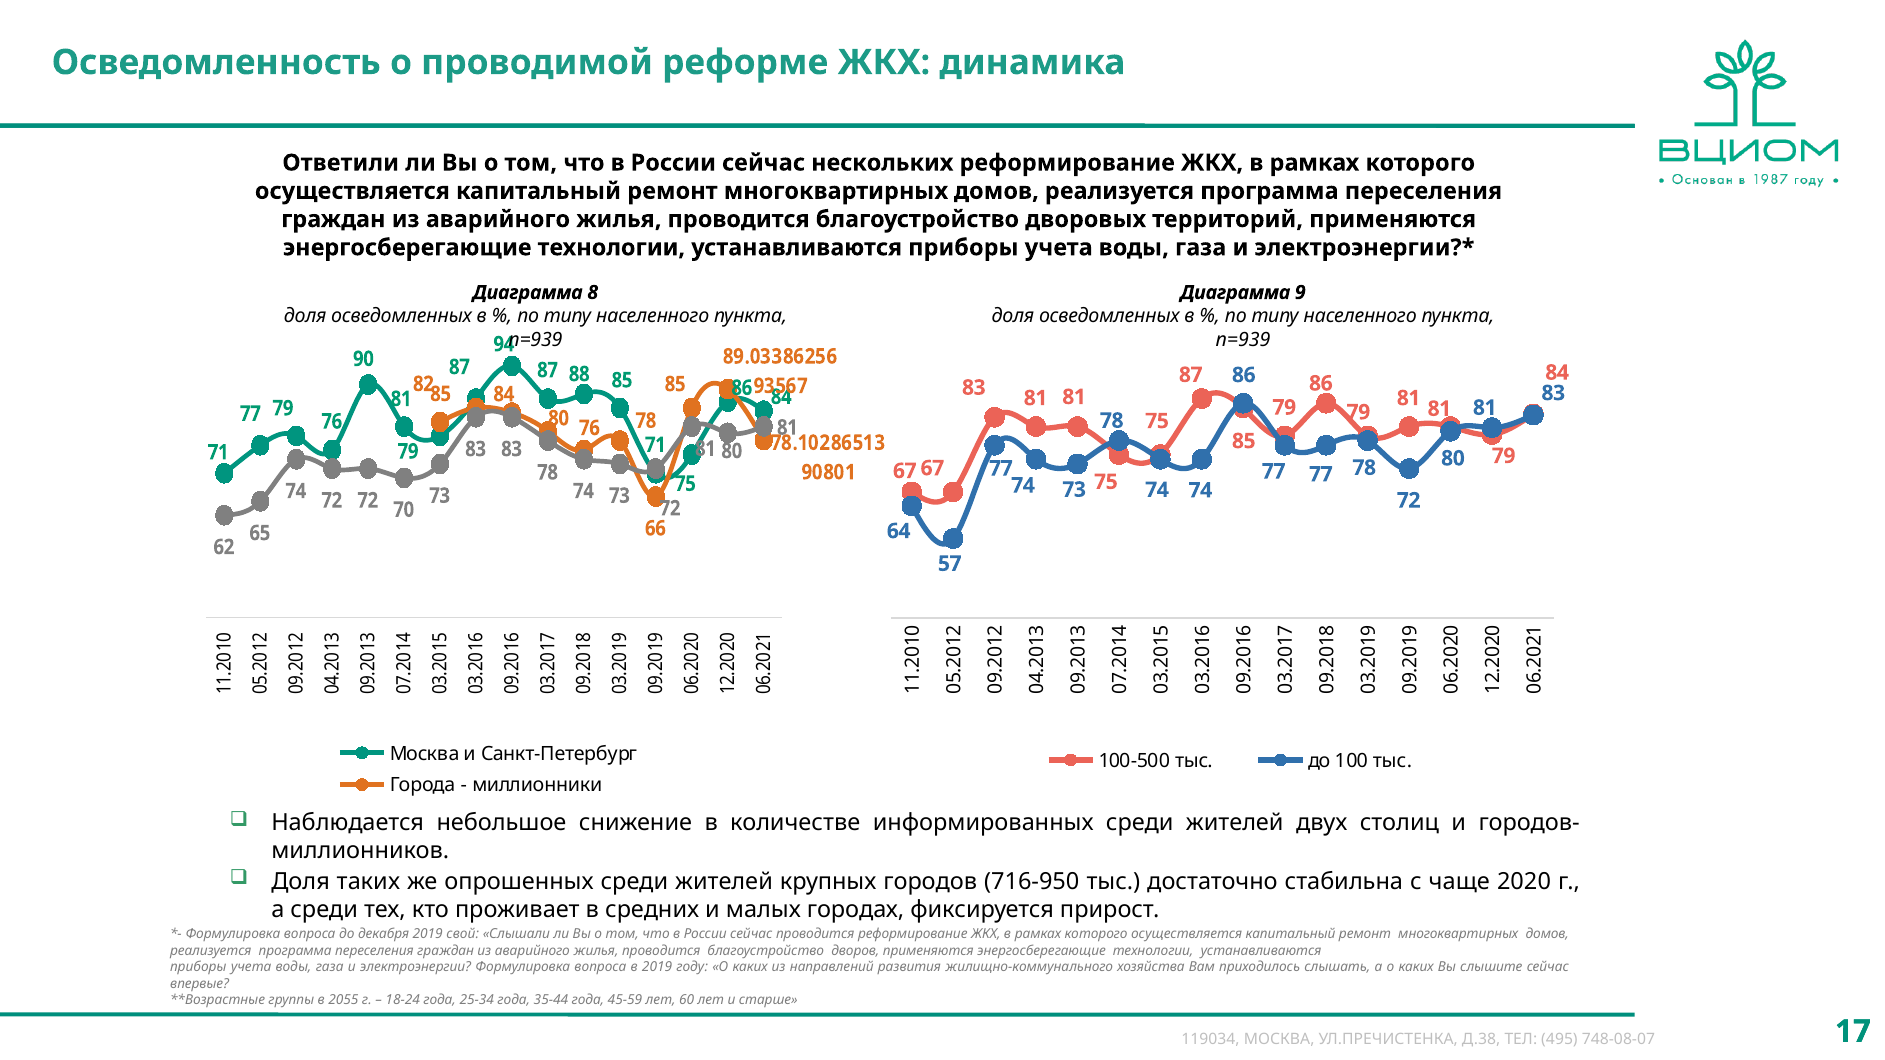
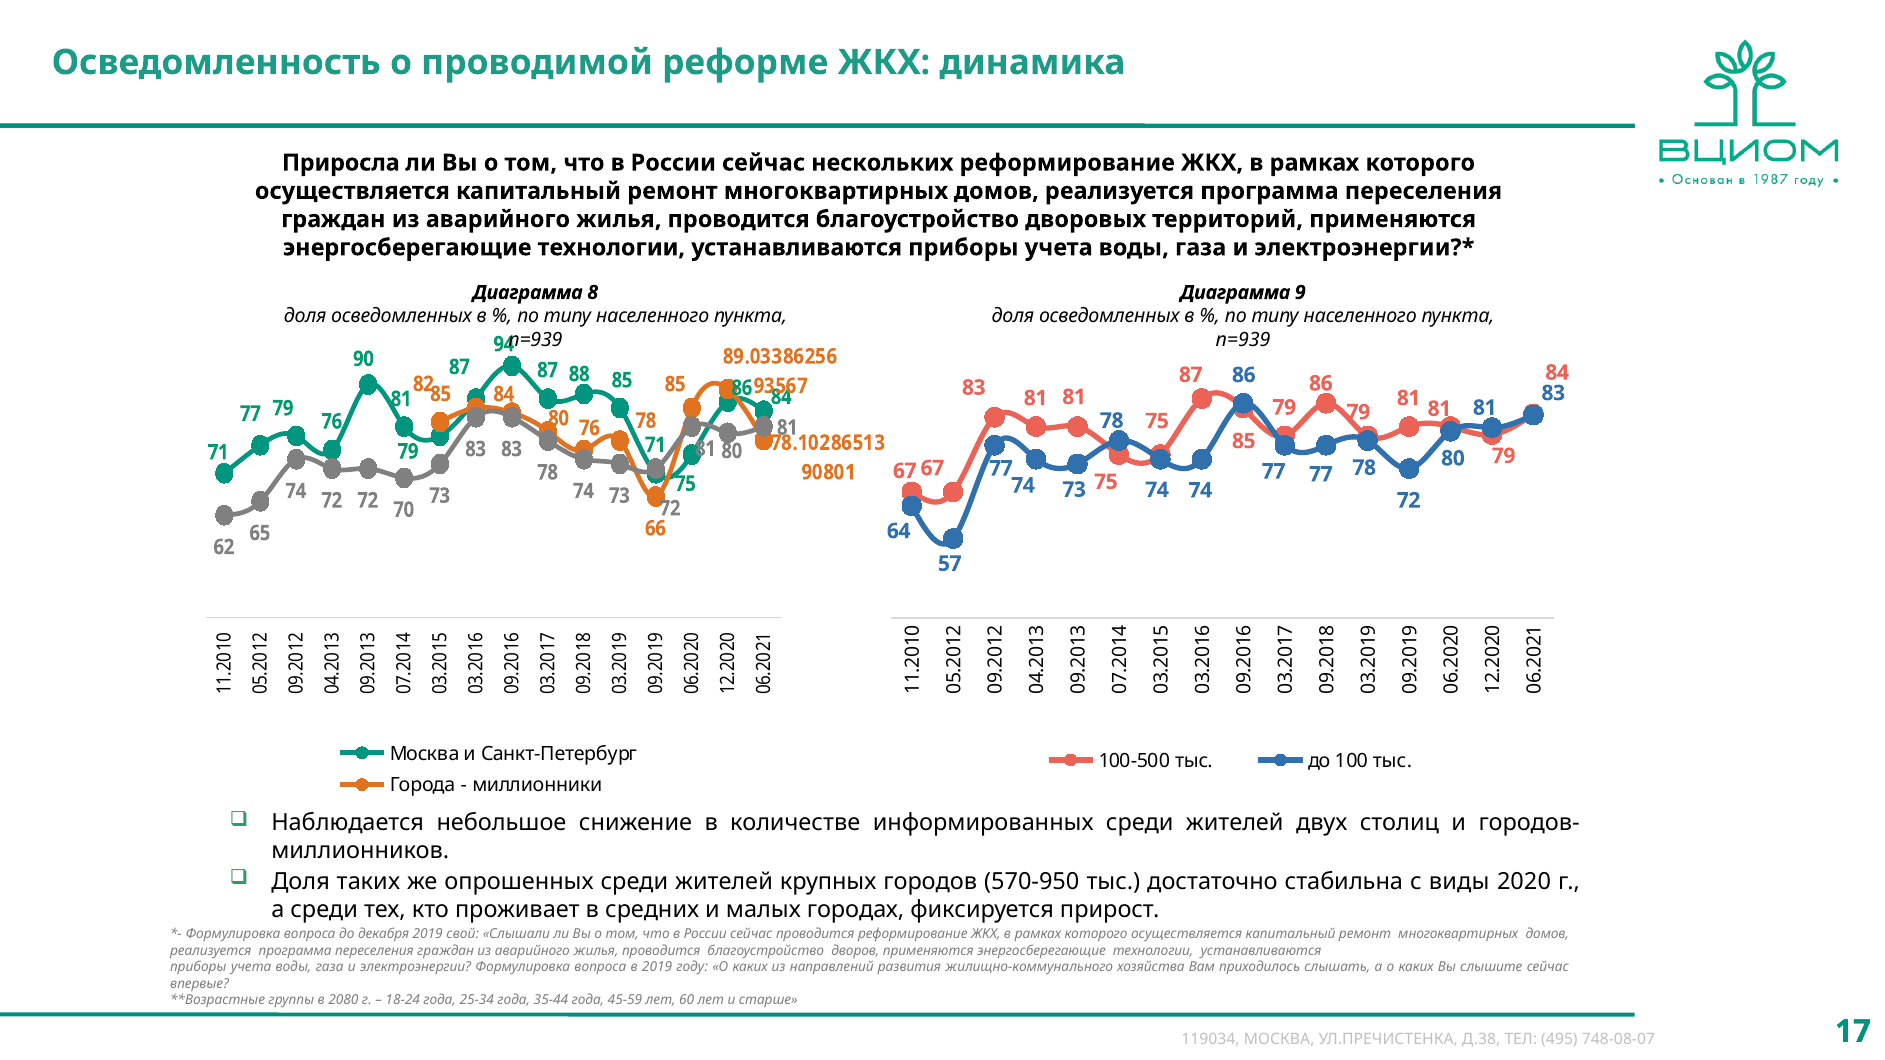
Ответили: Ответили -> Приросла
716-950: 716-950 -> 570-950
чаще: чаще -> виды
2055: 2055 -> 2080
